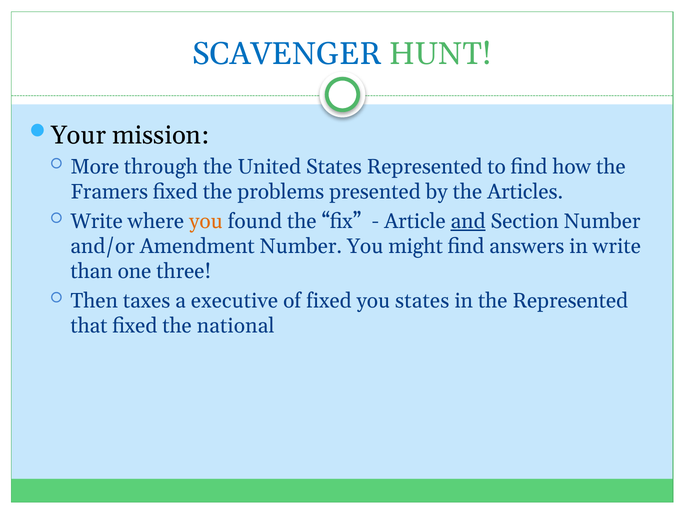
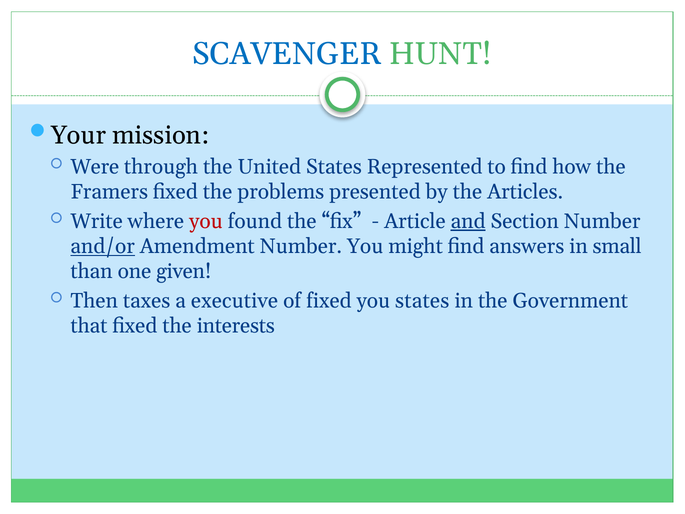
More: More -> Were
you at (206, 221) colour: orange -> red
and/or underline: none -> present
in write: write -> small
three: three -> given
the Represented: Represented -> Government
national: national -> interests
